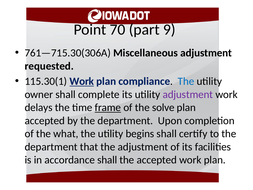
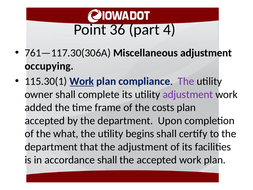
70: 70 -> 36
9: 9 -> 4
761—715.30(306A: 761—715.30(306A -> 761—117.30(306A
requested: requested -> occupying
The at (186, 81) colour: blue -> purple
delays: delays -> added
frame underline: present -> none
solve: solve -> costs
